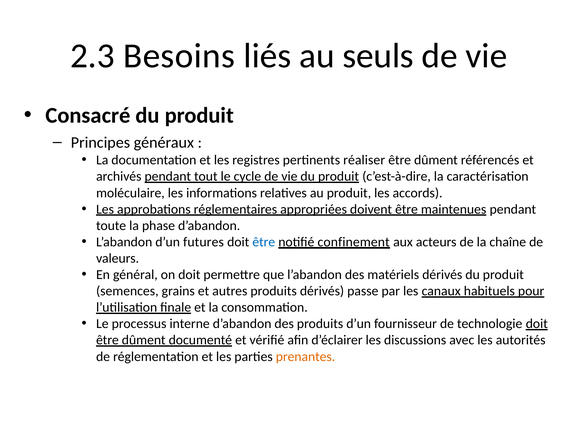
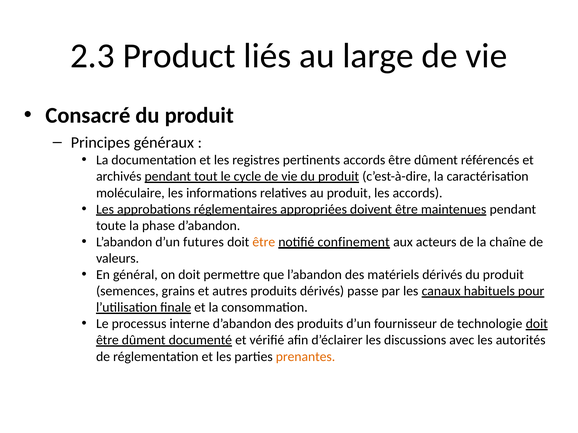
Besoins: Besoins -> Product
seuls: seuls -> large
pertinents réaliser: réaliser -> accords
être at (264, 242) colour: blue -> orange
